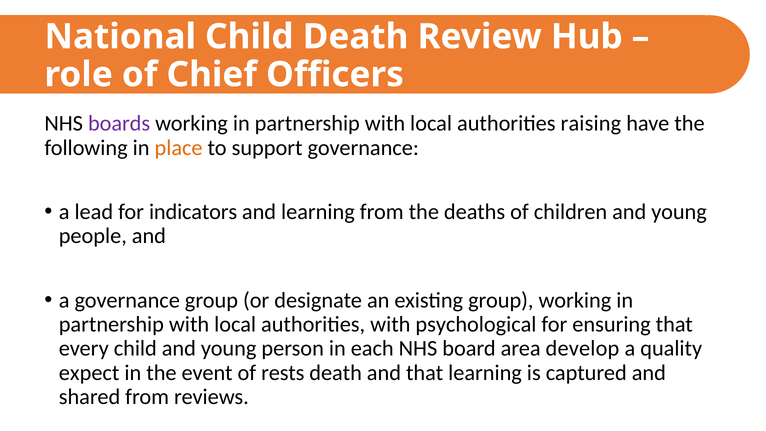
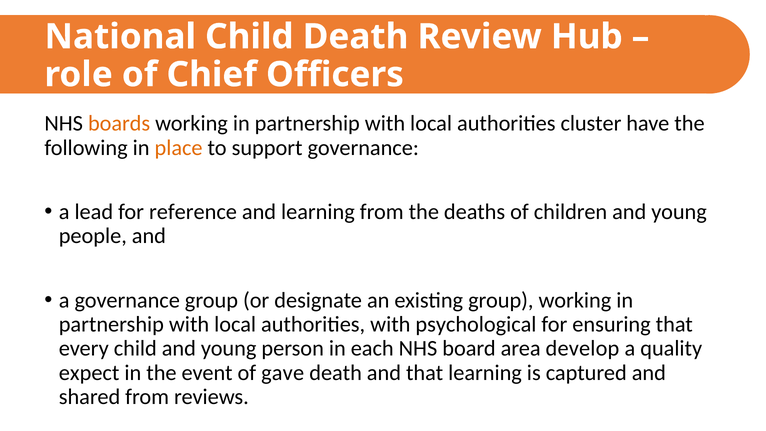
boards colour: purple -> orange
raising: raising -> cluster
indicators: indicators -> reference
rests: rests -> gave
